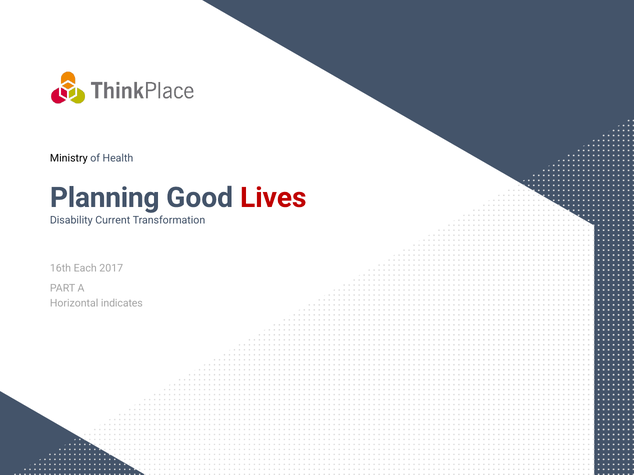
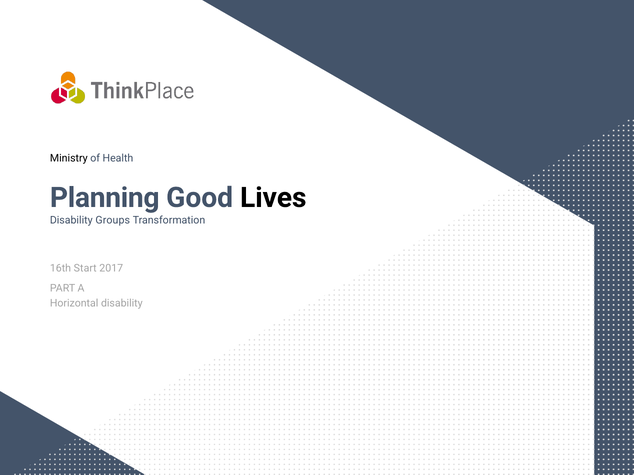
Lives colour: red -> black
Current: Current -> Groups
Each: Each -> Start
Horizontal indicates: indicates -> disability
